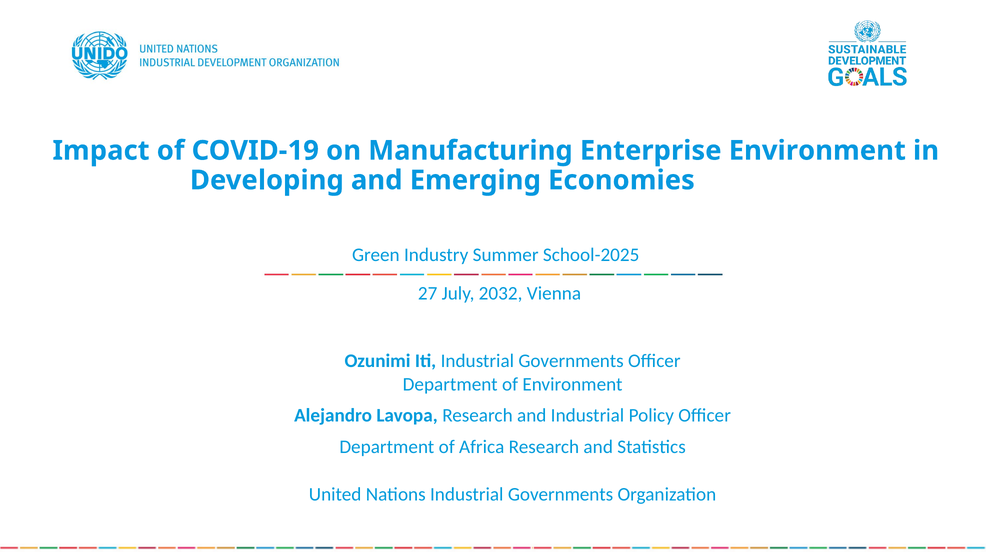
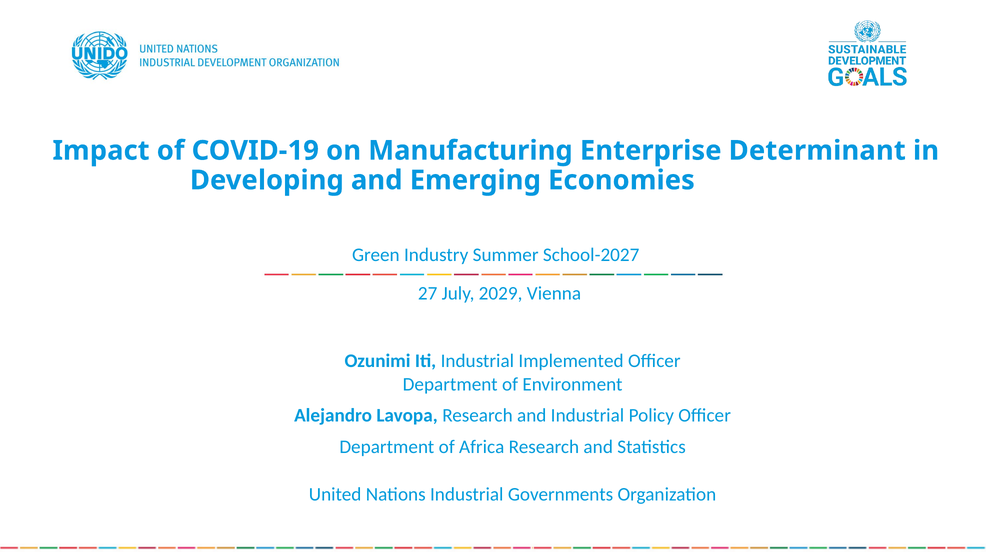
Enterprise Environment: Environment -> Determinant
School-2025: School-2025 -> School-2027
2032: 2032 -> 2029
Iti Industrial Governments: Governments -> Implemented
